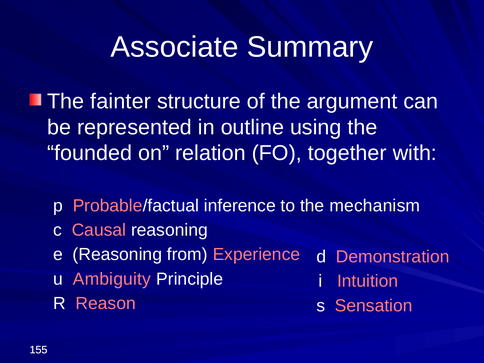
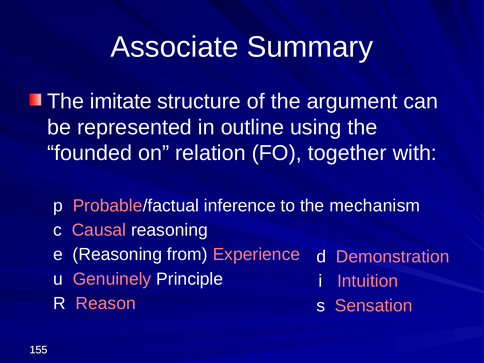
fainter: fainter -> imitate
Ambiguity: Ambiguity -> Genuinely
